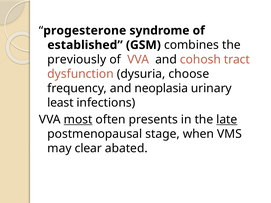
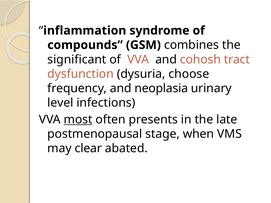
progesterone: progesterone -> inflammation
established: established -> compounds
previously: previously -> significant
least: least -> level
late underline: present -> none
